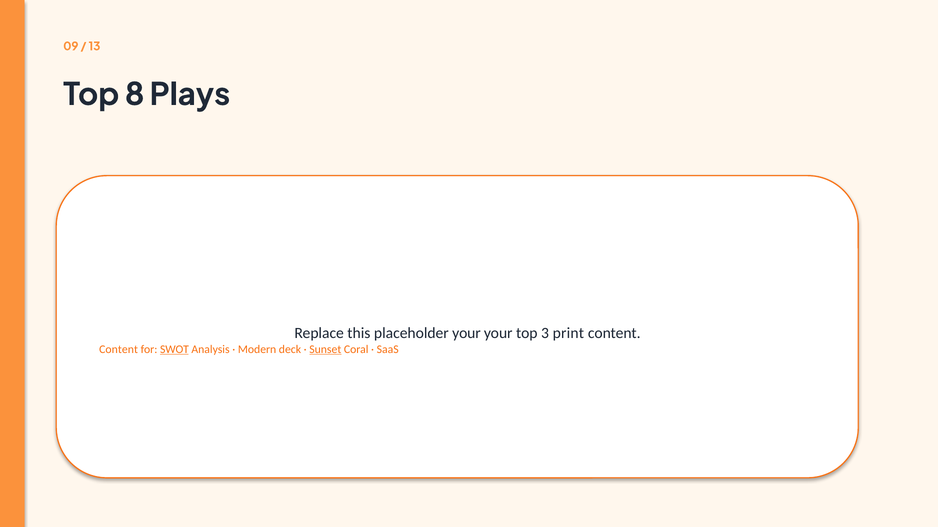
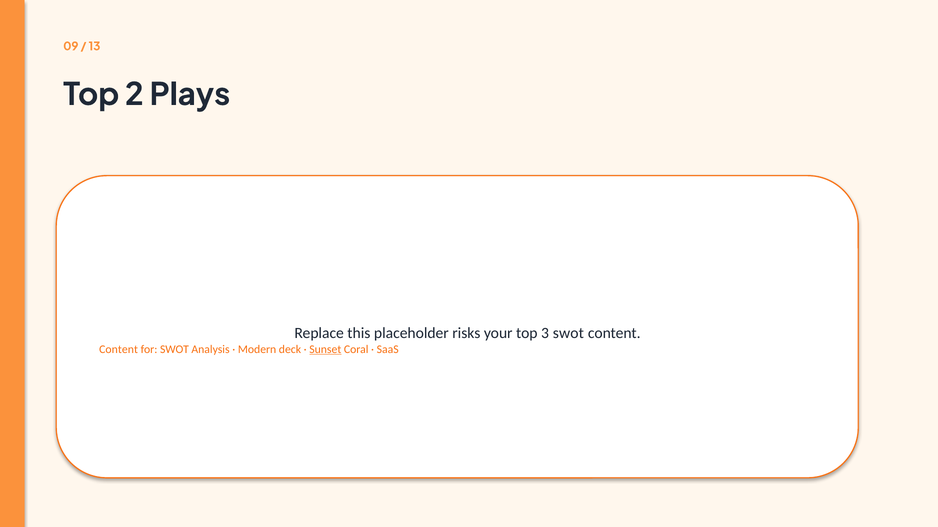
8: 8 -> 2
placeholder your: your -> risks
3 print: print -> swot
SWOT at (174, 350) underline: present -> none
